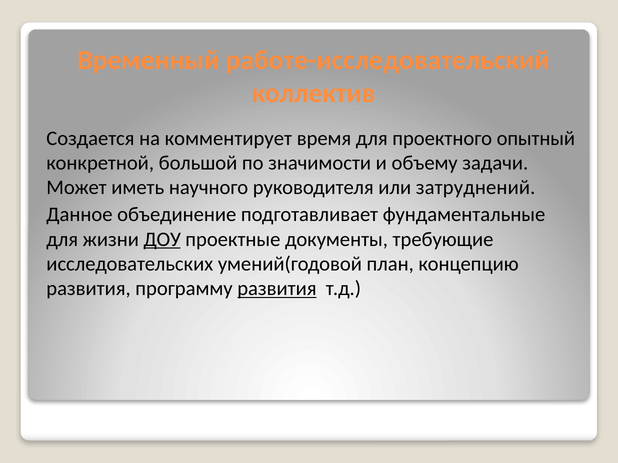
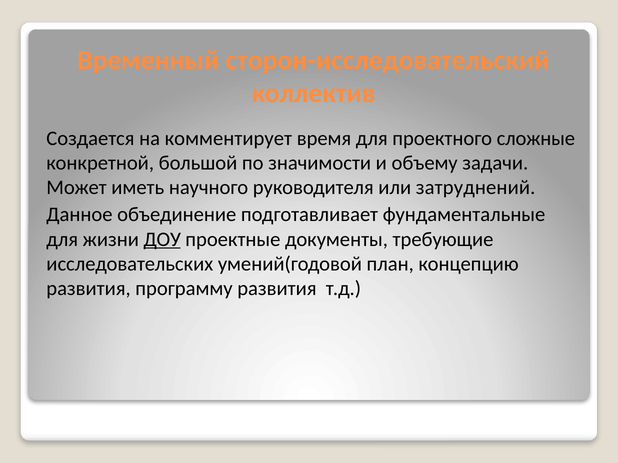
работе-исследовательский: работе-исследовательский -> сторон-исследовательский
опытный: опытный -> сложные
развития at (277, 289) underline: present -> none
